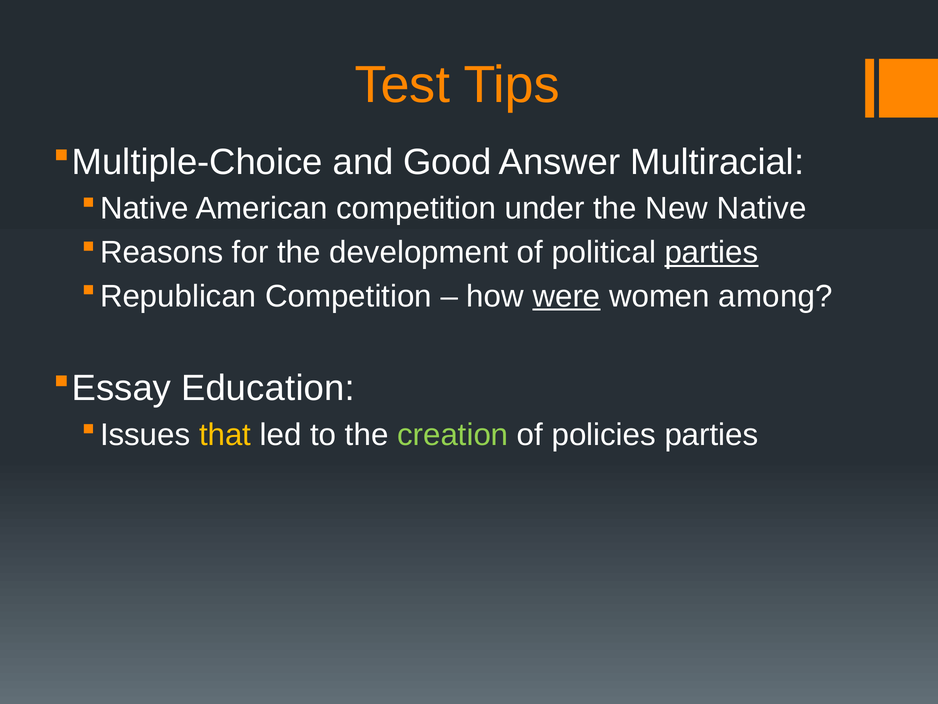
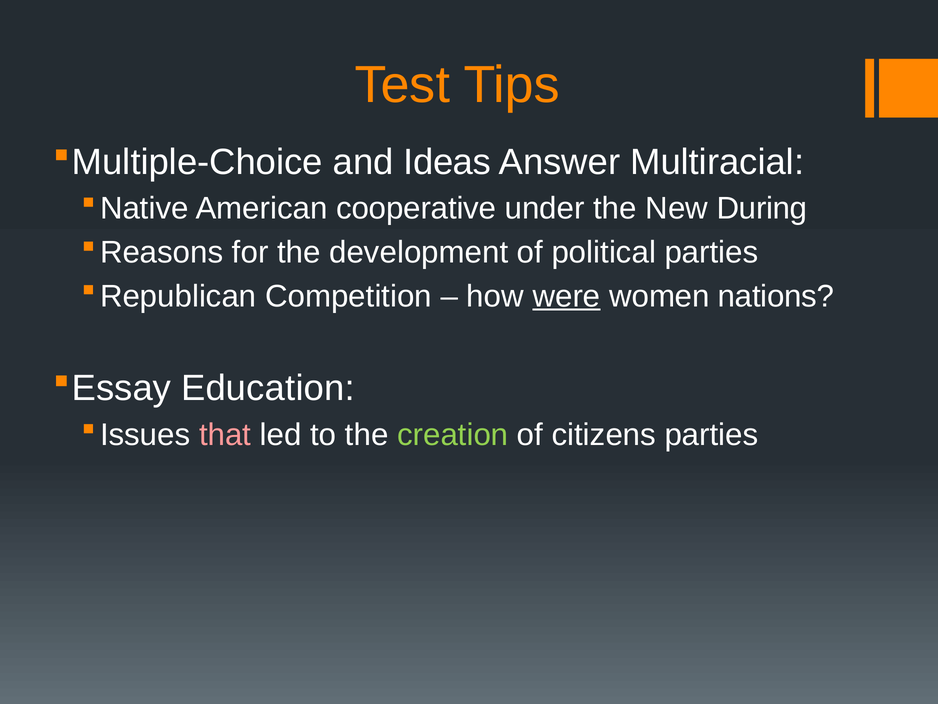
Good: Good -> Ideas
American competition: competition -> cooperative
Native: Native -> During
parties at (712, 252) underline: present -> none
among: among -> nations
that colour: yellow -> pink
policies: policies -> citizens
